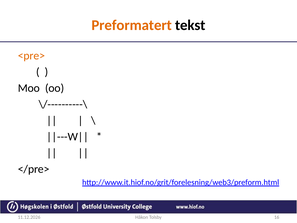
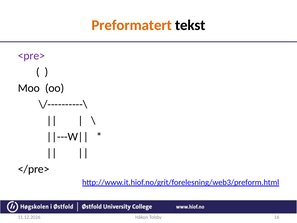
<pre> colour: orange -> purple
